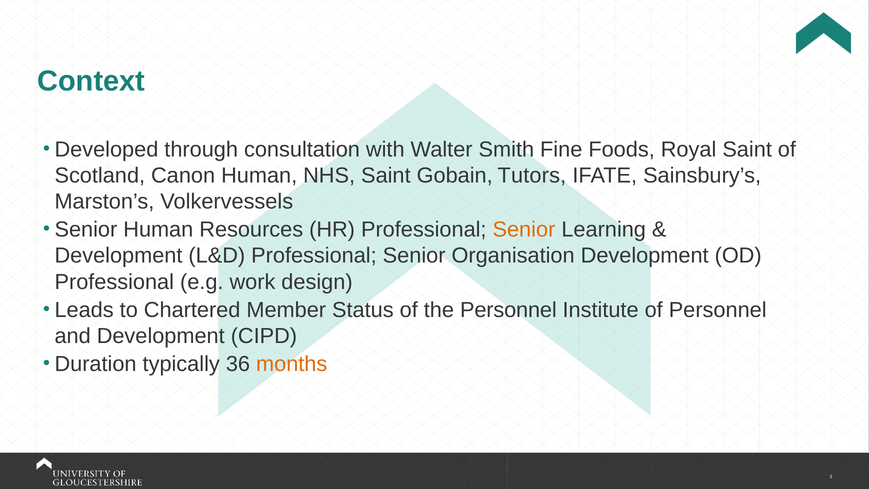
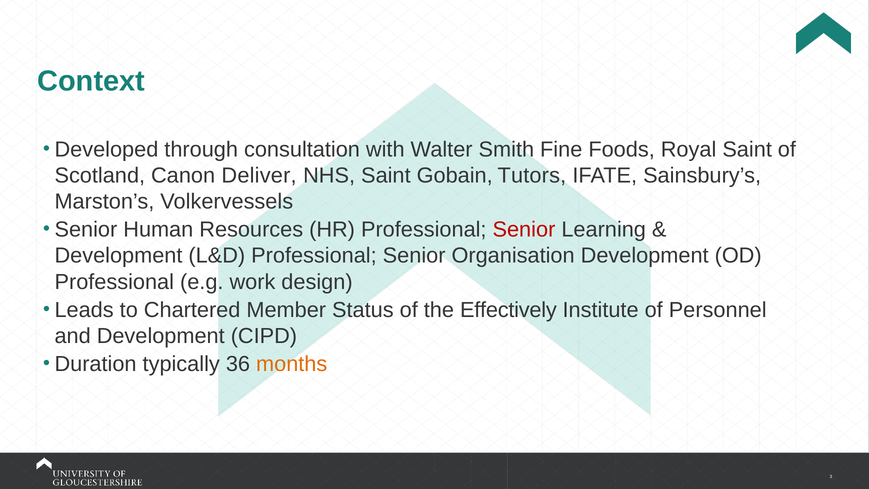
Canon Human: Human -> Deliver
Senior at (524, 230) colour: orange -> red
the Personnel: Personnel -> Effectively
